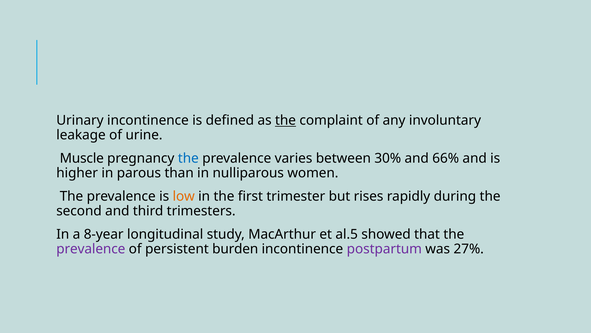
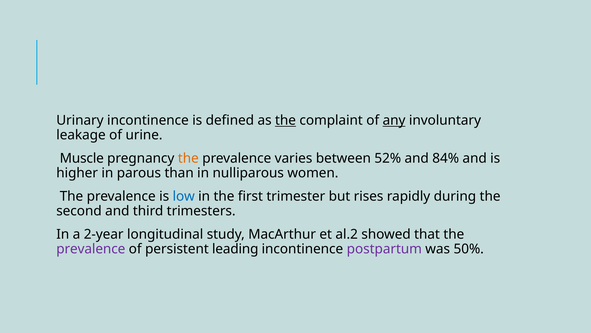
any underline: none -> present
the at (188, 158) colour: blue -> orange
30%: 30% -> 52%
66%: 66% -> 84%
low colour: orange -> blue
8-year: 8-year -> 2-year
al.5: al.5 -> al.2
burden: burden -> leading
27%: 27% -> 50%
